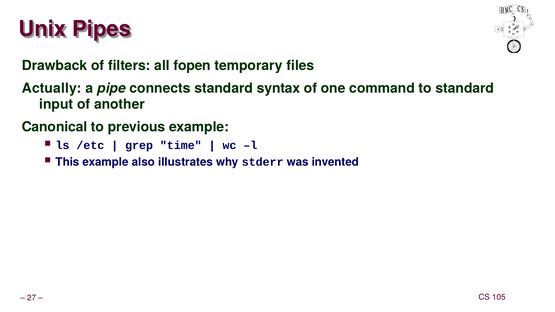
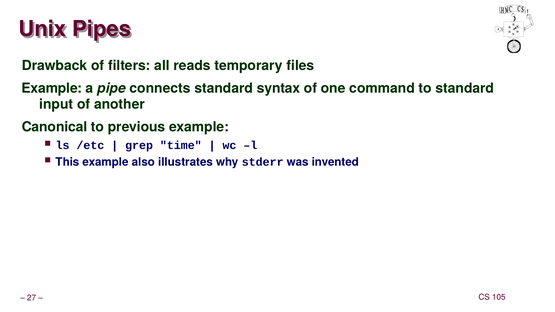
fopen: fopen -> reads
Actually at (52, 88): Actually -> Example
